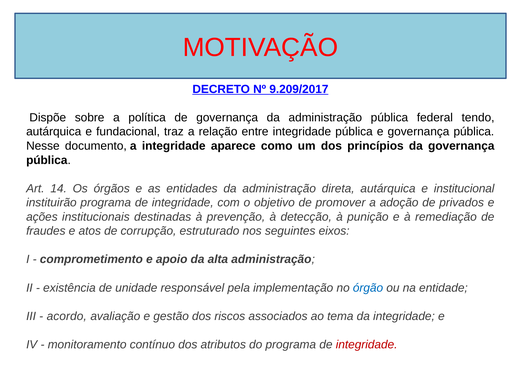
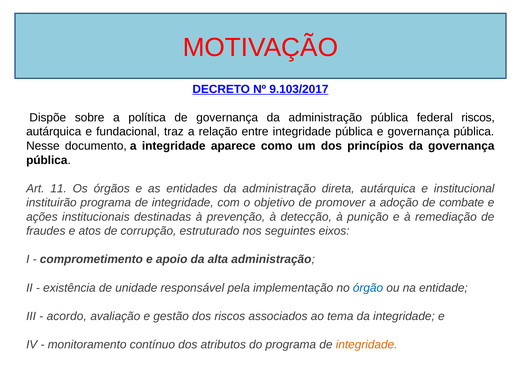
9.209/2017: 9.209/2017 -> 9.103/2017
federal tendo: tendo -> riscos
14: 14 -> 11
privados: privados -> combate
integridade at (367, 344) colour: red -> orange
